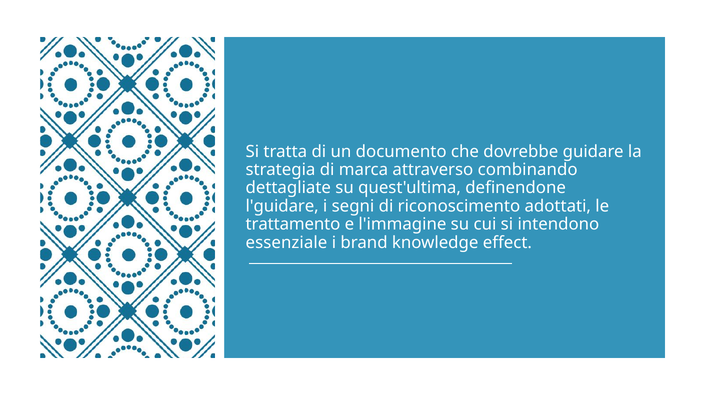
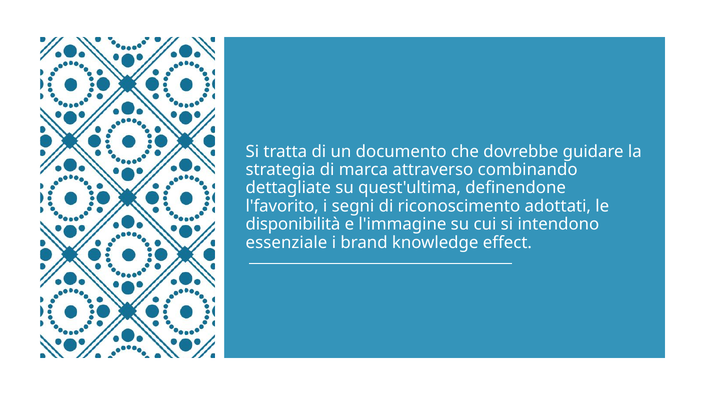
l'guidare: l'guidare -> l'favorito
trattamento: trattamento -> disponibilità
